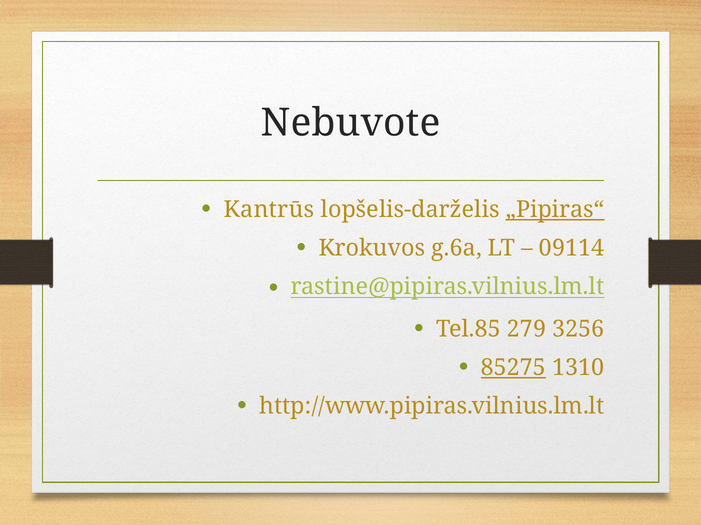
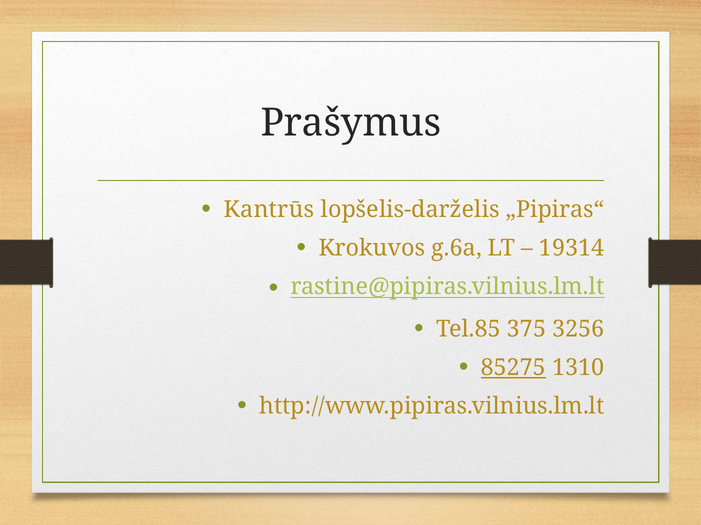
Nebuvote: Nebuvote -> Prašymus
„Pipiras“ underline: present -> none
09114: 09114 -> 19314
279: 279 -> 375
